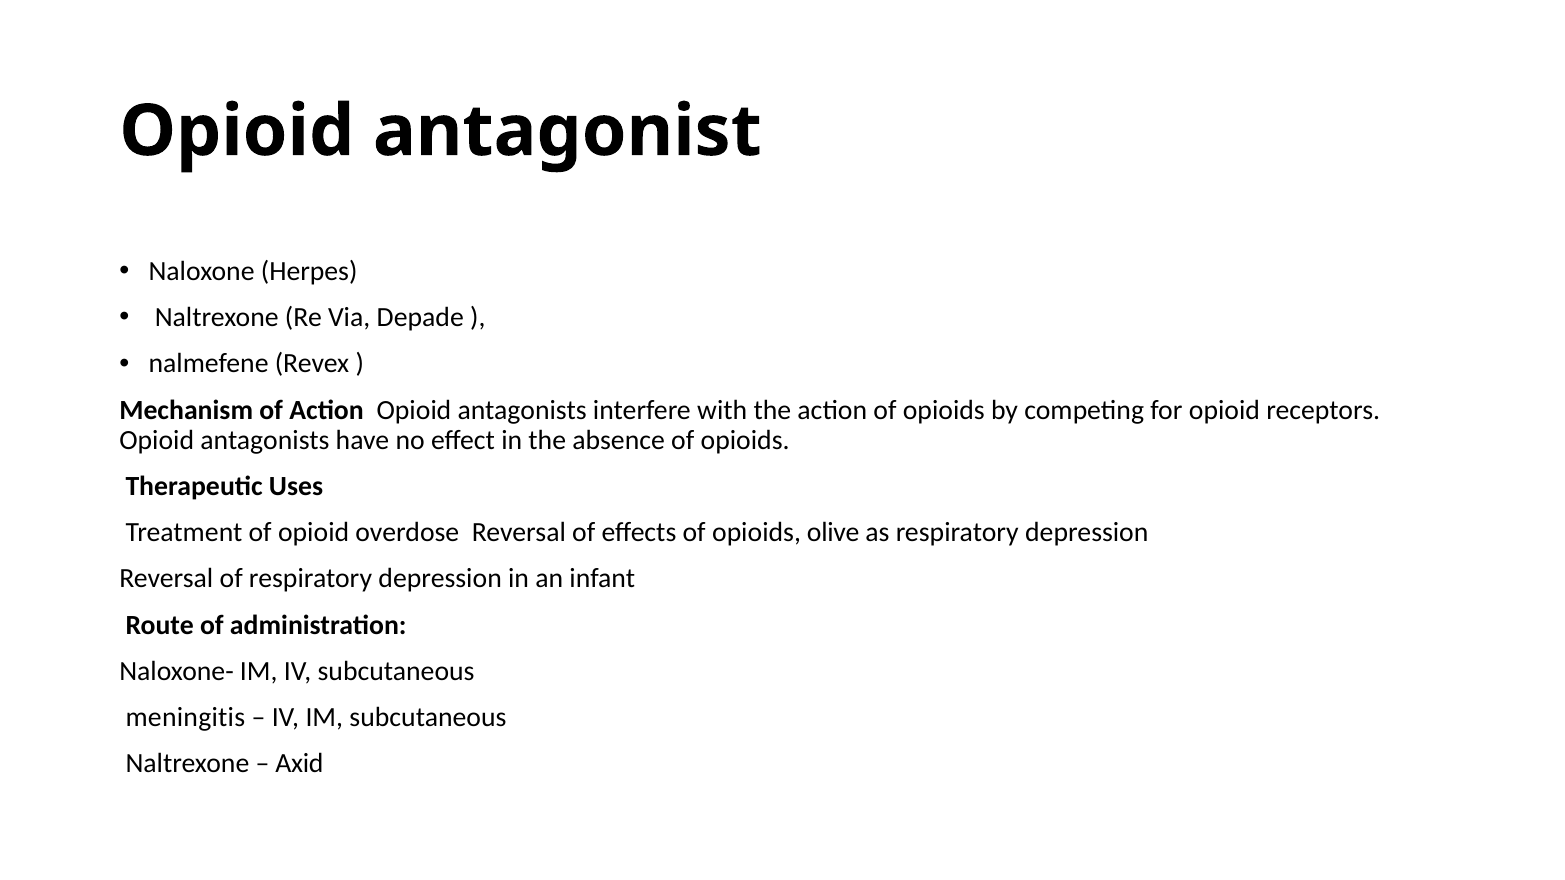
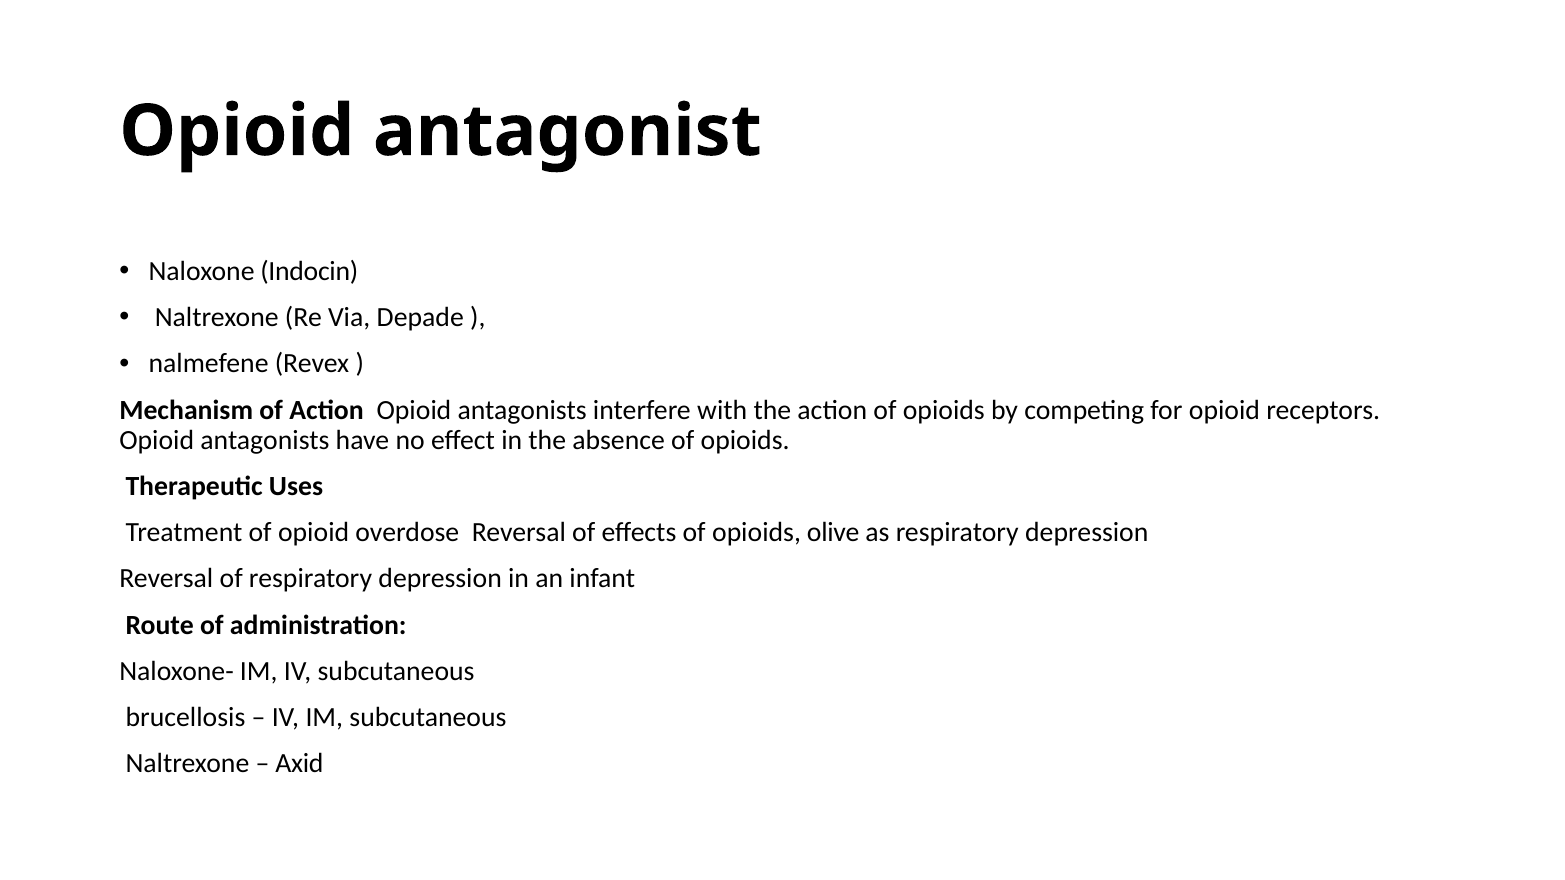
Herpes: Herpes -> Indocin
meningitis: meningitis -> brucellosis
